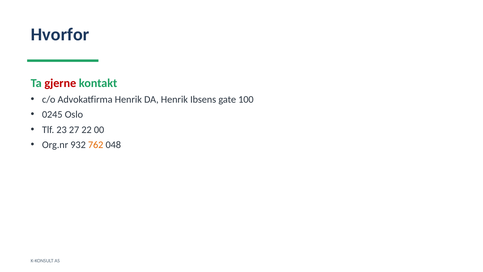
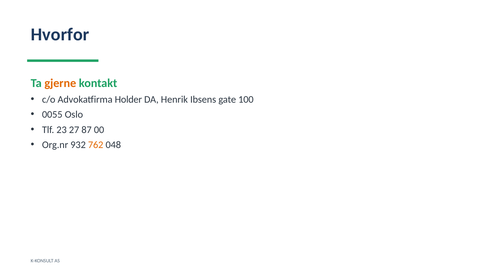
gjerne colour: red -> orange
Advokatfirma Henrik: Henrik -> Holder
0245: 0245 -> 0055
22: 22 -> 87
